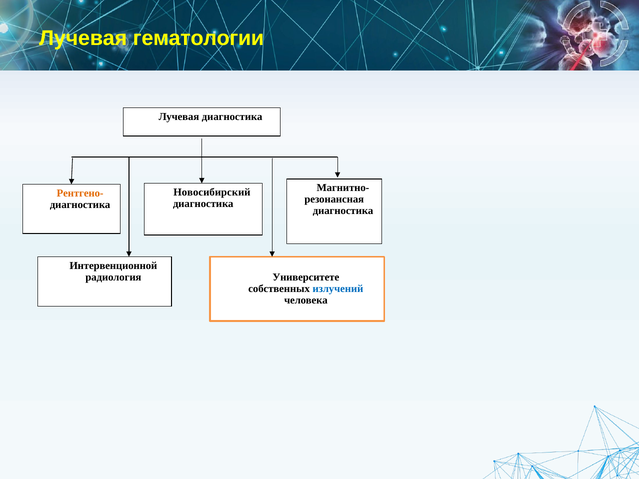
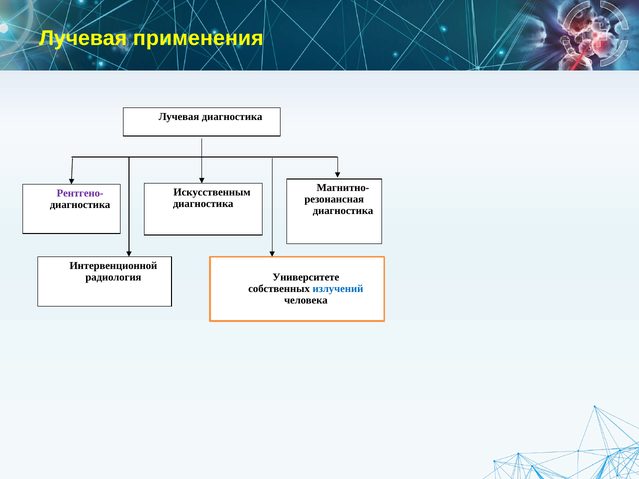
гематологии: гематологии -> применения
Новосибирский: Новосибирский -> Искусственным
Рентгено- colour: orange -> purple
